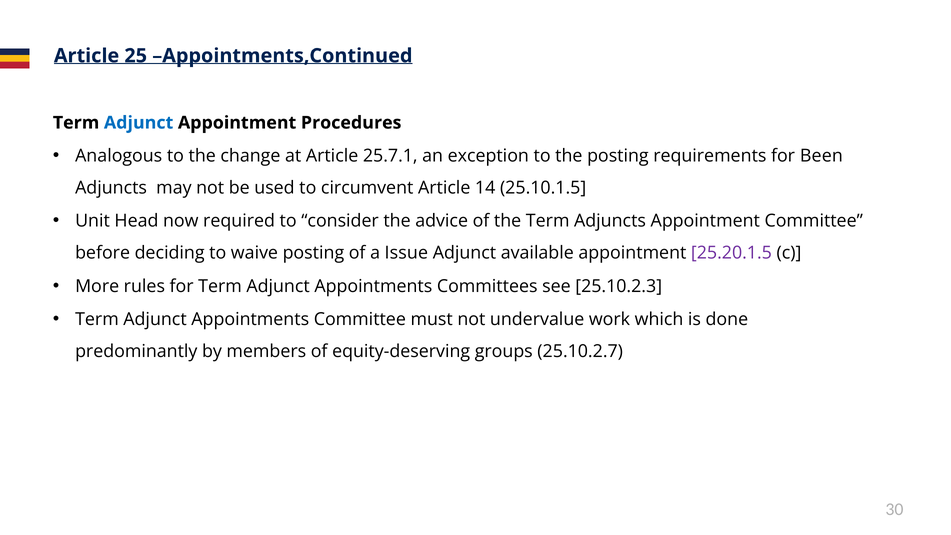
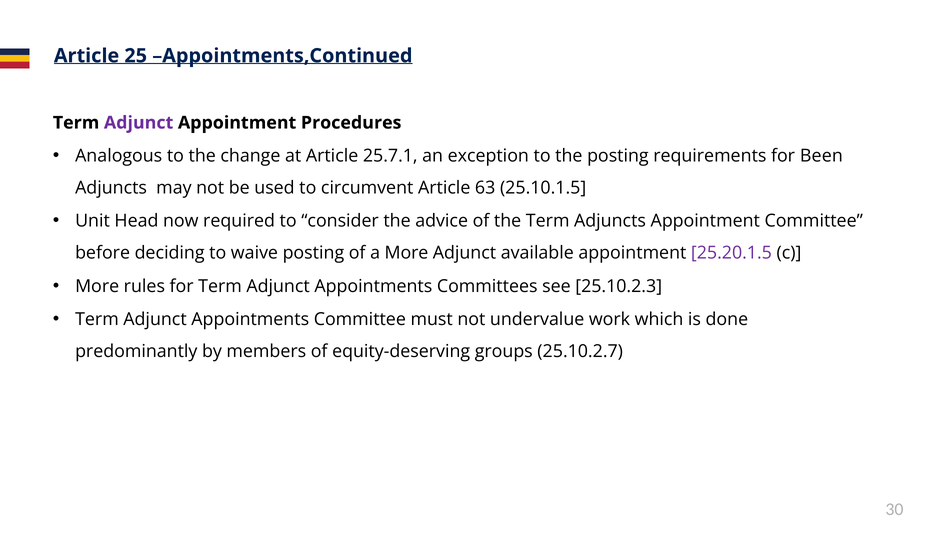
Adjunct at (139, 123) colour: blue -> purple
14: 14 -> 63
a Issue: Issue -> More
